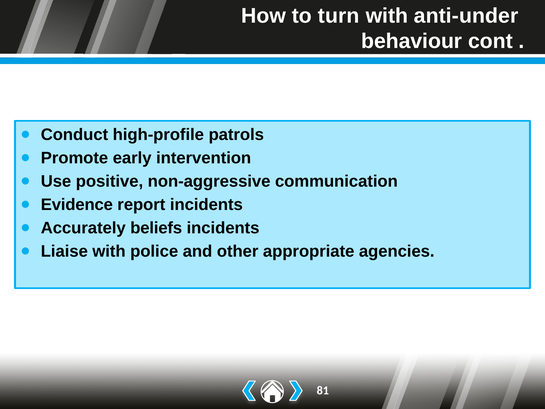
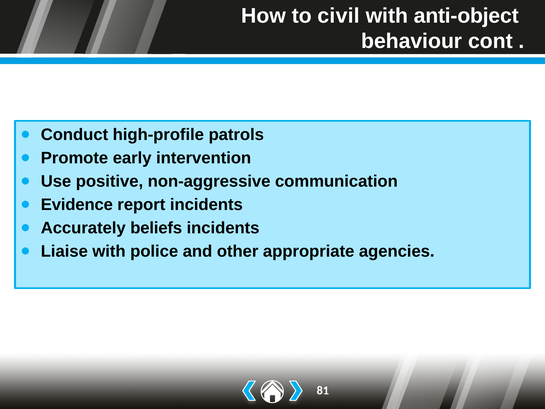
turn: turn -> civil
anti-under: anti-under -> anti-object
